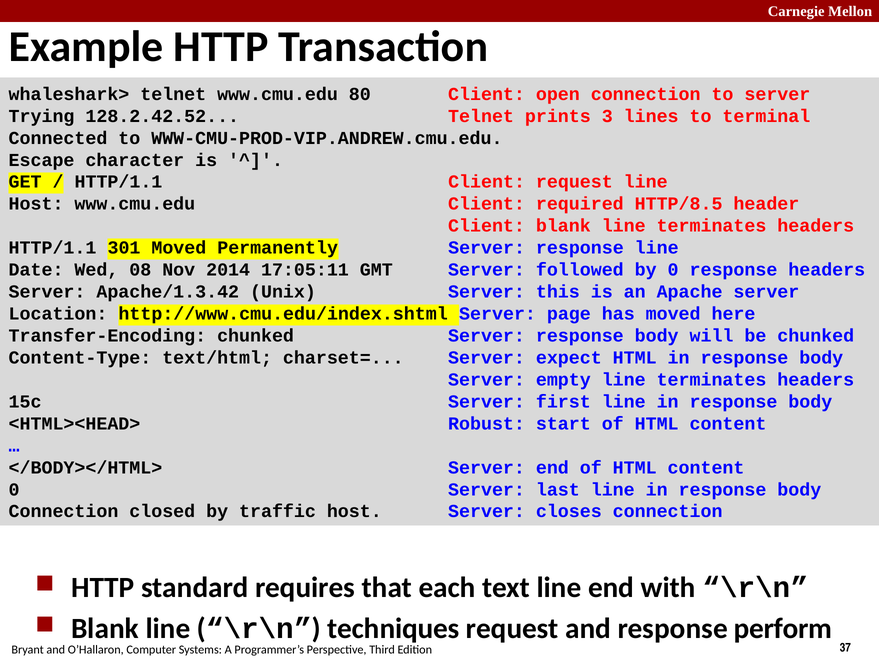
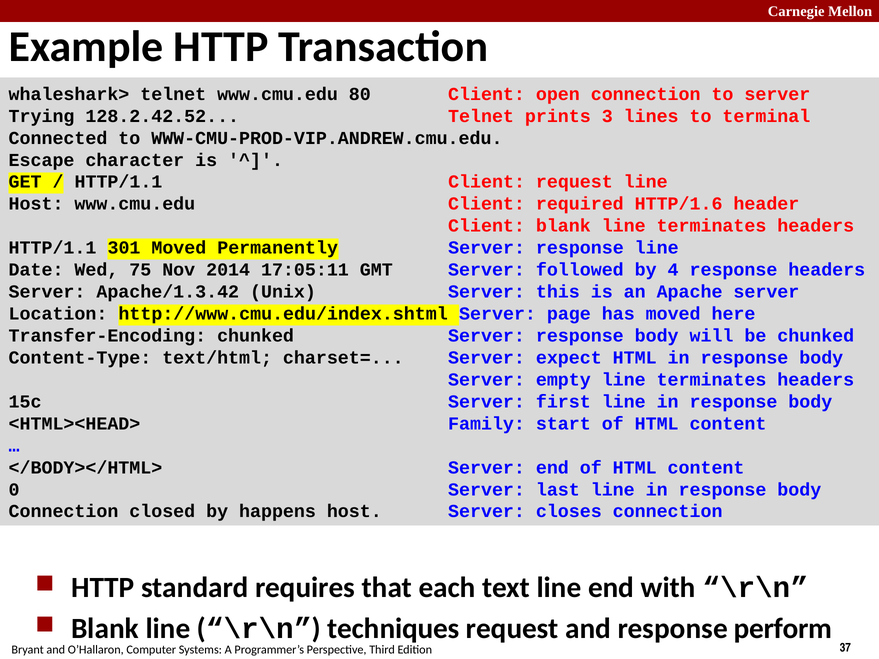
HTTP/8.5: HTTP/8.5 -> HTTP/1.6
08: 08 -> 75
by 0: 0 -> 4
Robust: Robust -> Family
traffic: traffic -> happens
